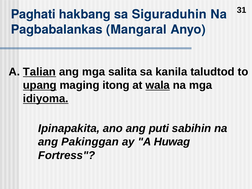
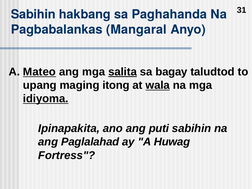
Paghati at (33, 14): Paghati -> Sabihin
Siguraduhin: Siguraduhin -> Paghahanda
Talian: Talian -> Mateo
salita underline: none -> present
kanila: kanila -> bagay
upang underline: present -> none
Pakinggan: Pakinggan -> Paglalahad
